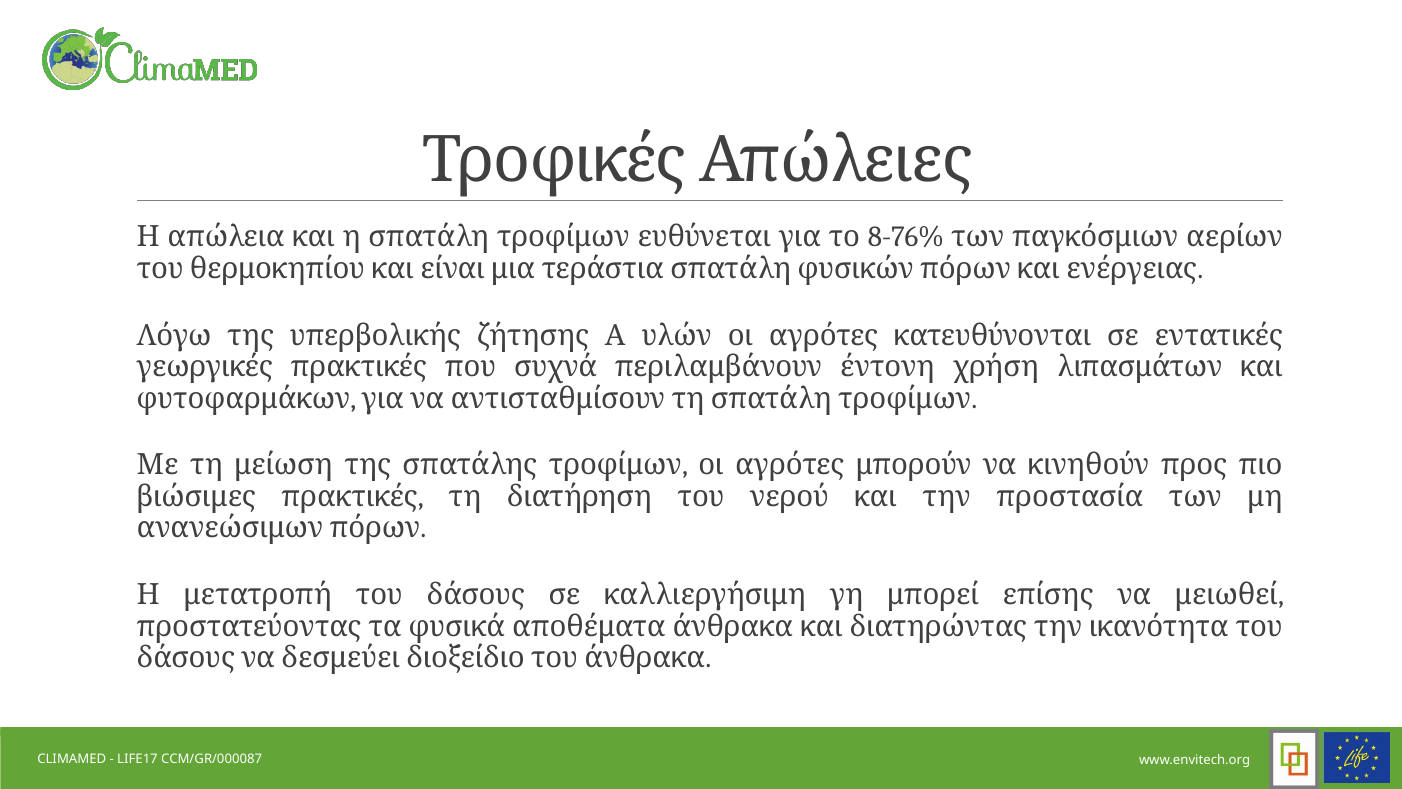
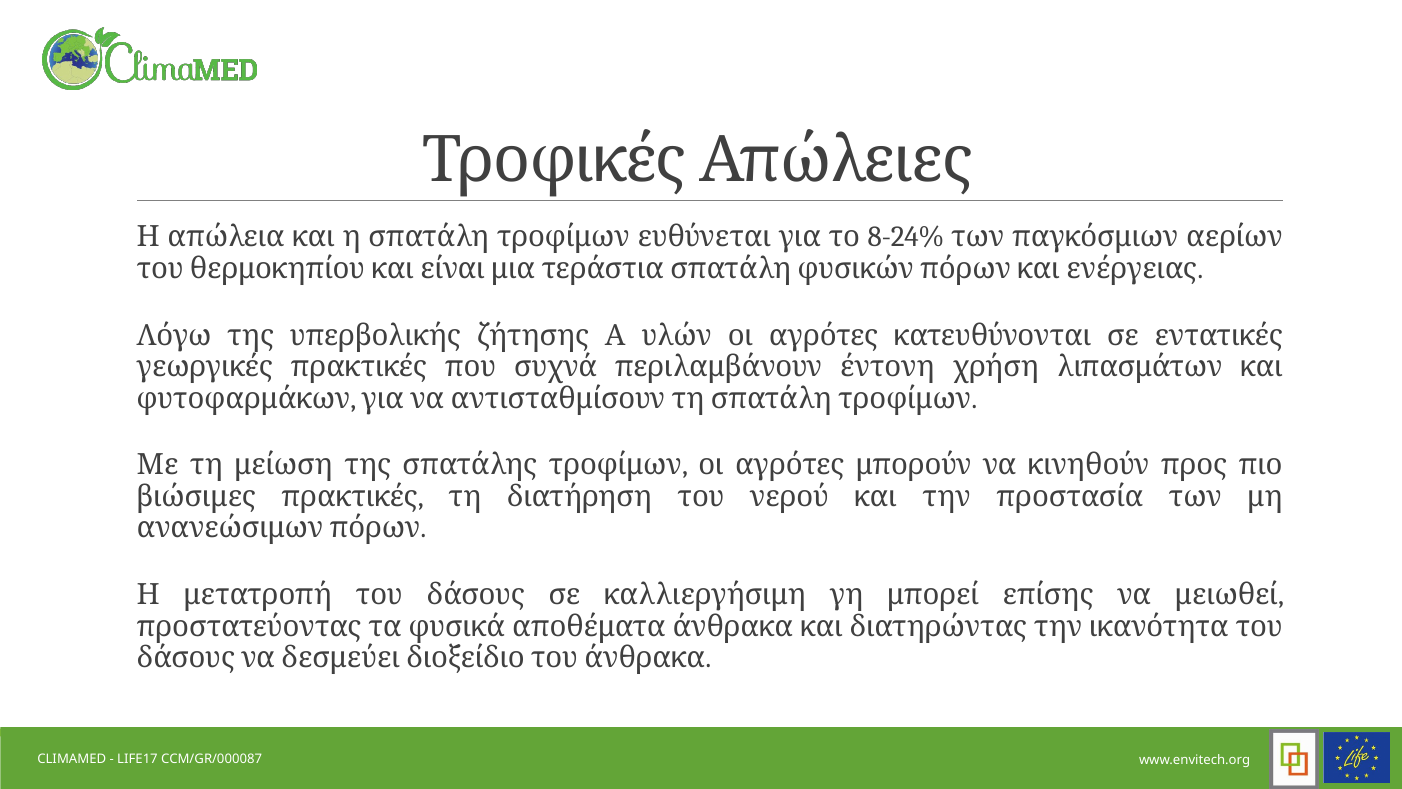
8-76%: 8-76% -> 8-24%
